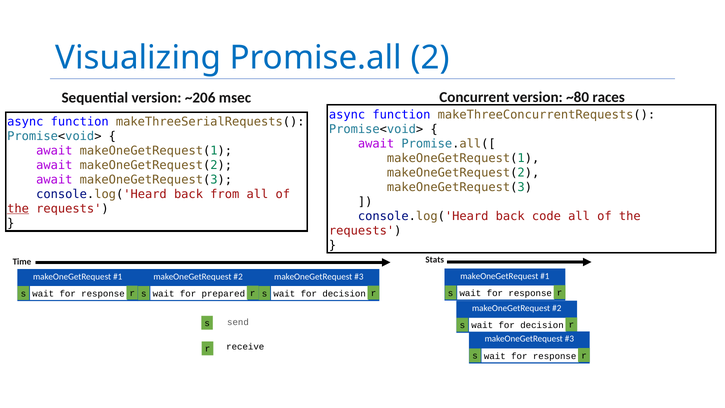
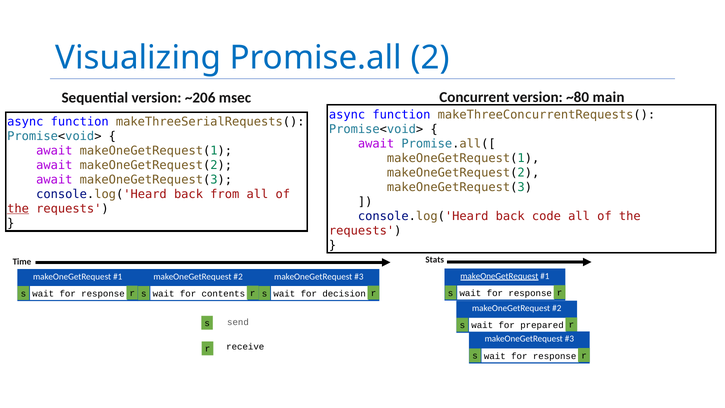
races: races -> main
makeOneGetRequest at (499, 276) underline: none -> present
prepared: prepared -> contents
decision at (542, 325): decision -> prepared
